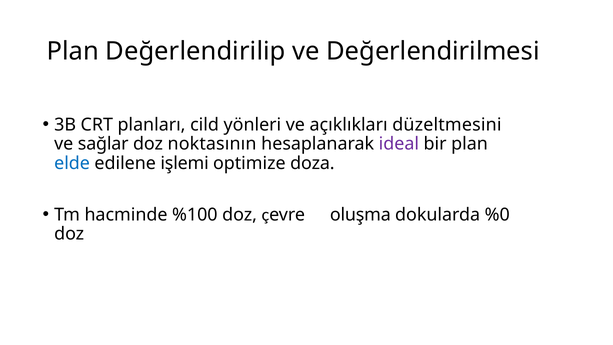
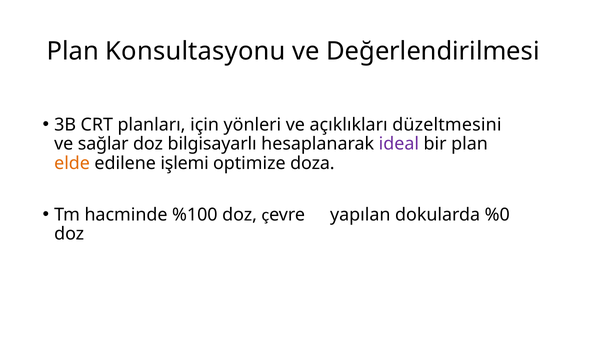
Değerlendirilip: Değerlendirilip -> Konsultasyonu
cild: cild -> için
noktasının: noktasının -> bilgisayarlı
elde colour: blue -> orange
oluşma: oluşma -> yapılan
